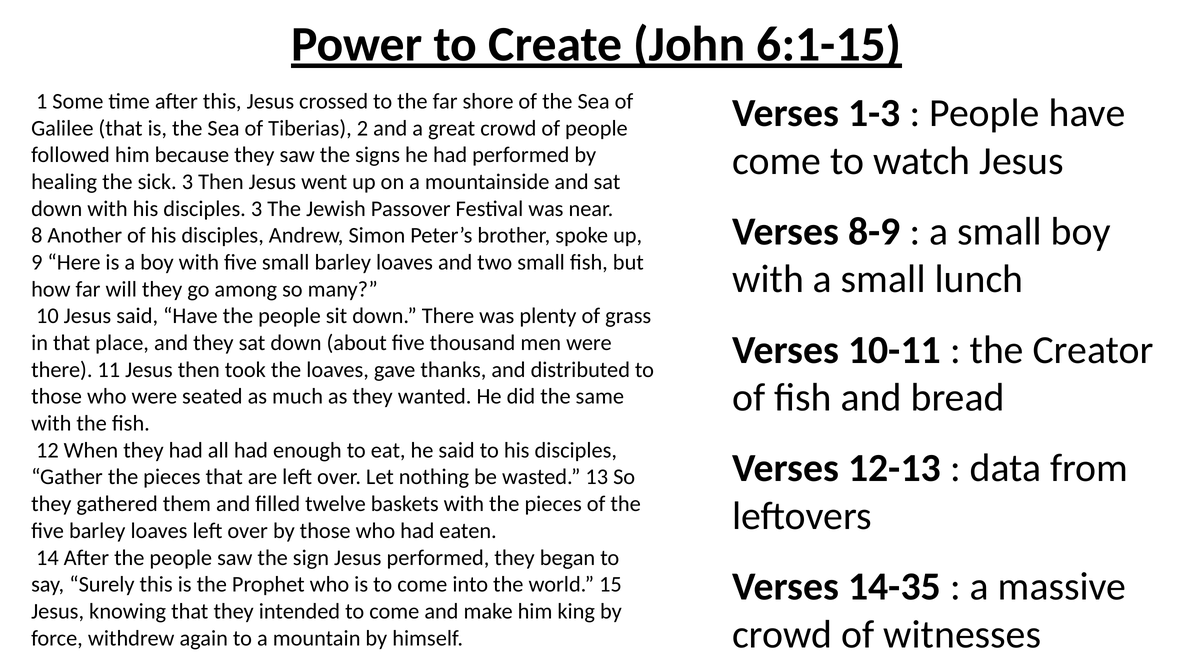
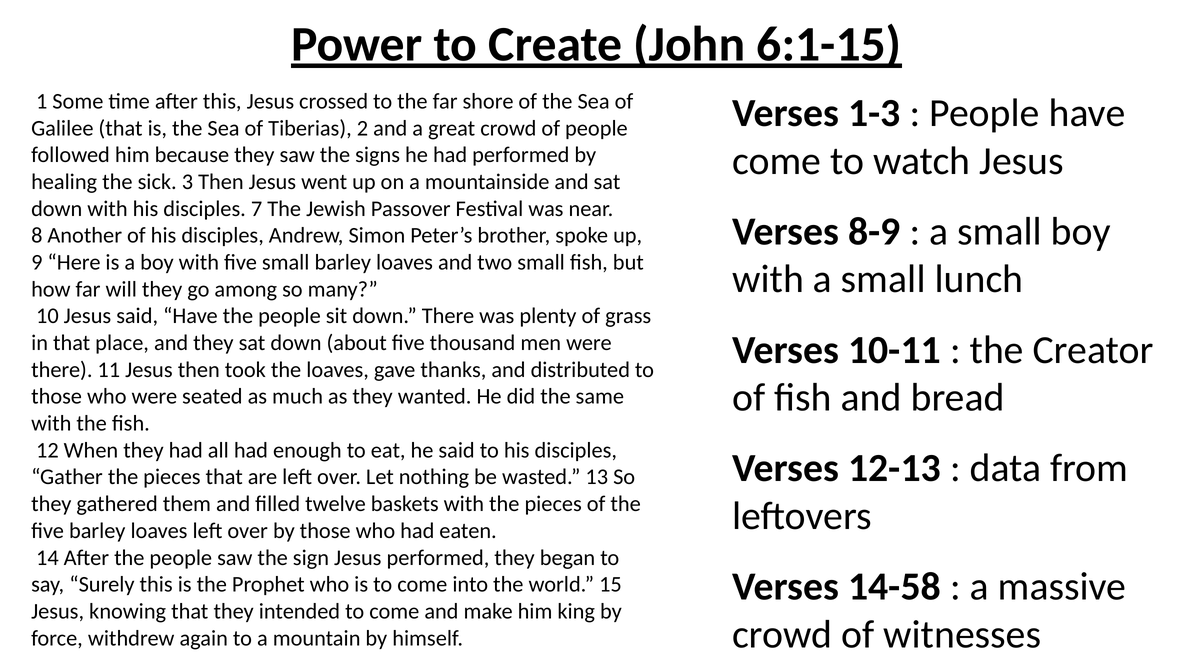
disciples 3: 3 -> 7
14-35: 14-35 -> 14-58
